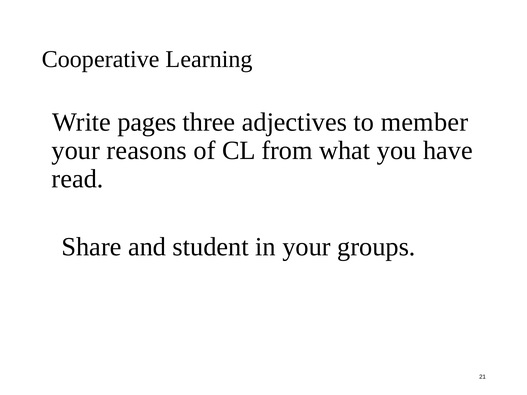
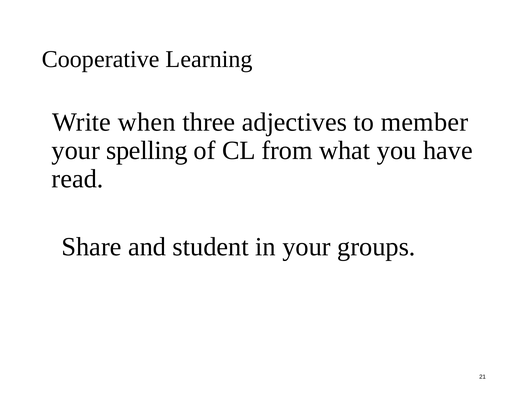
pages: pages -> when
reasons: reasons -> spelling
